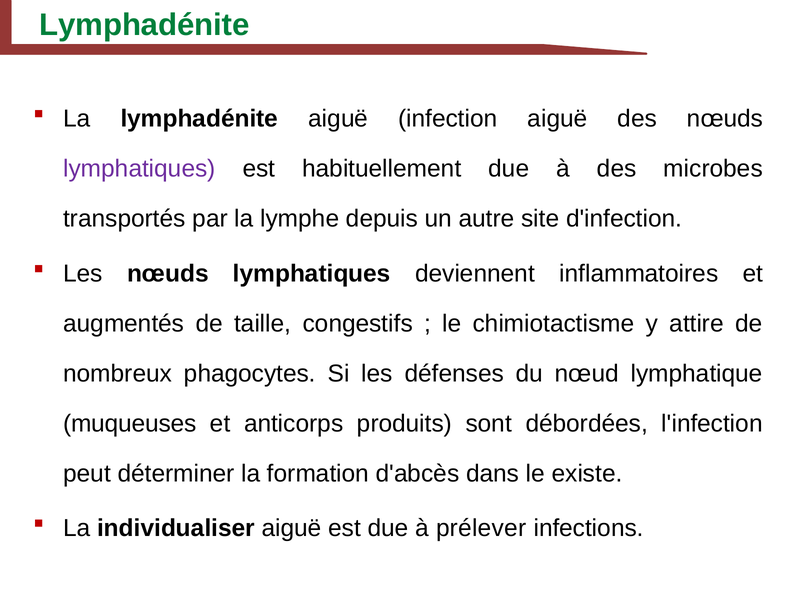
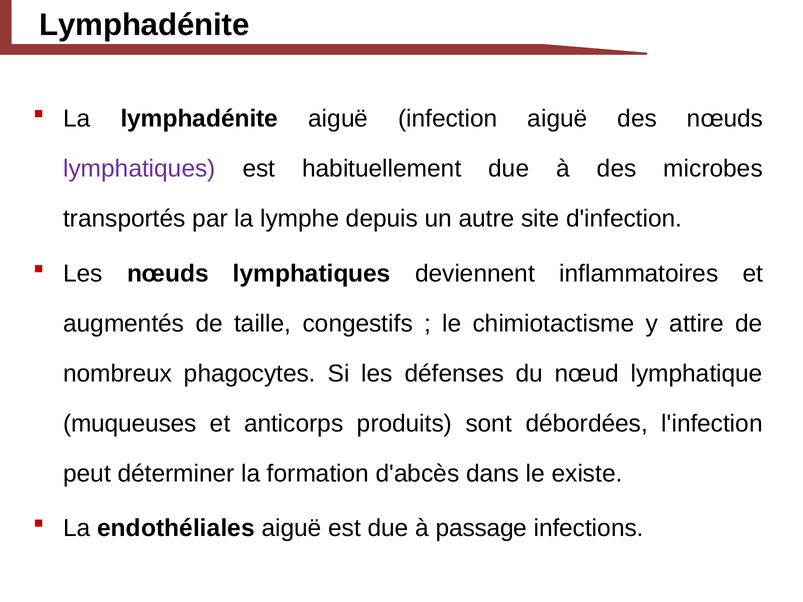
Lymphadénite at (144, 25) colour: green -> black
individualiser: individualiser -> endothéliales
prélever: prélever -> passage
